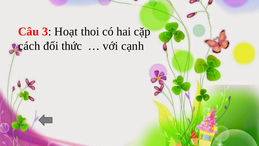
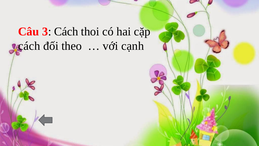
3 Hoạt: Hoạt -> Cách
thức: thức -> theo
